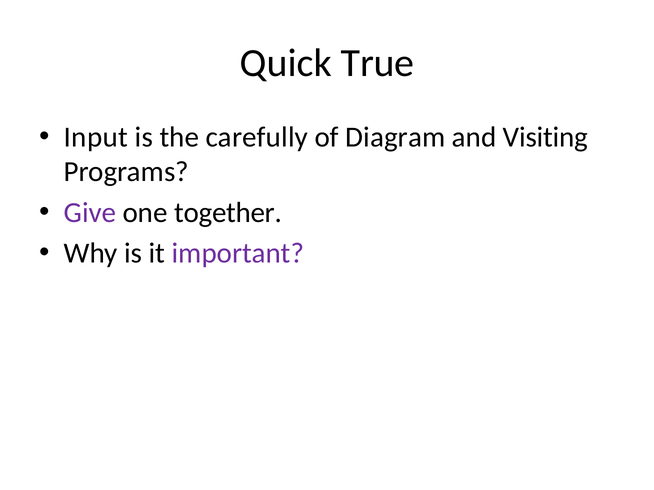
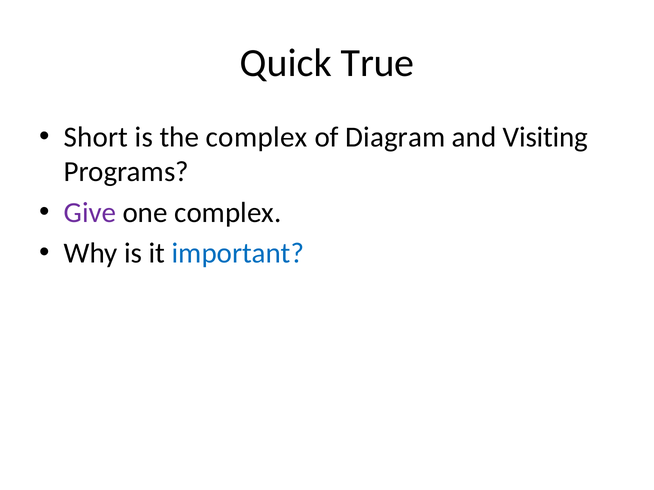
Input: Input -> Short
the carefully: carefully -> complex
one together: together -> complex
important colour: purple -> blue
